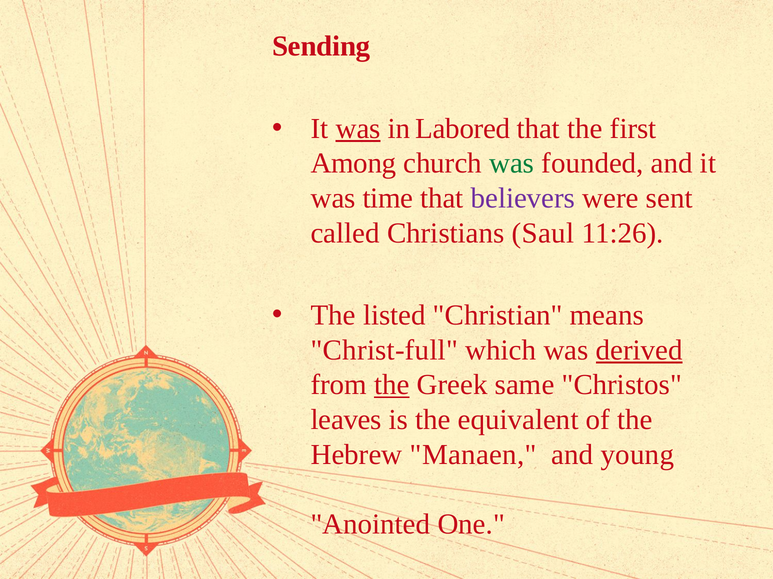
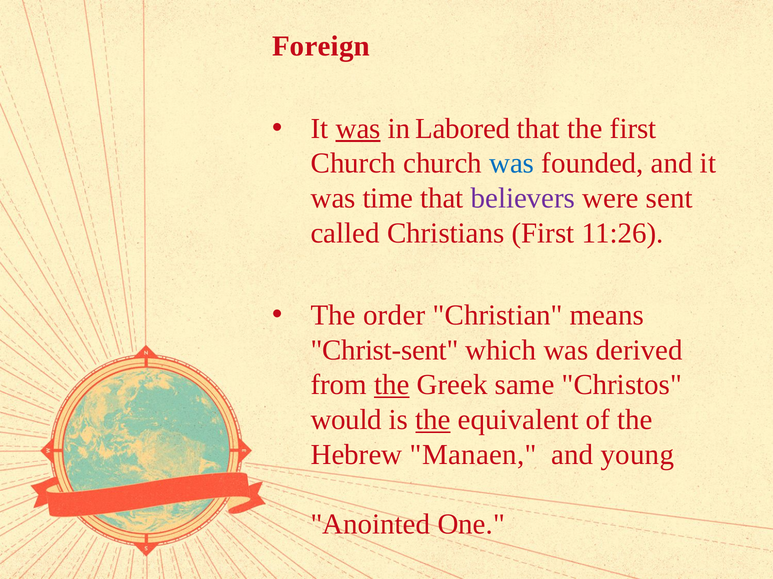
Sending: Sending -> Foreign
Among at (353, 164): Among -> Church
was at (512, 164) colour: green -> blue
Christians Saul: Saul -> First
listed: listed -> order
Christ-full: Christ-full -> Christ-sent
derived underline: present -> none
leaves: leaves -> would
the at (433, 420) underline: none -> present
